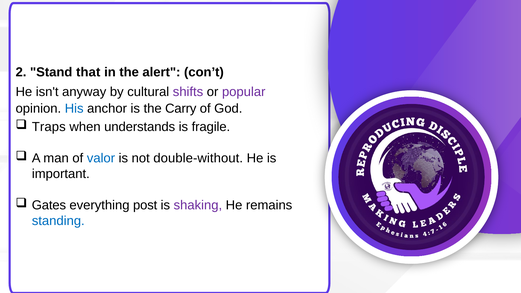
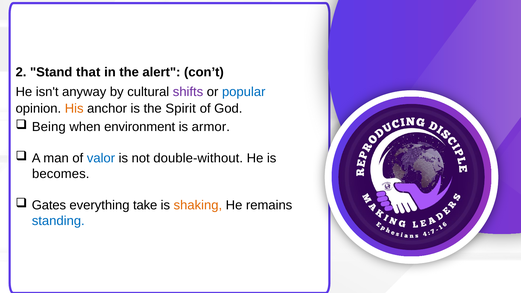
popular colour: purple -> blue
His colour: blue -> orange
Carry: Carry -> Spirit
Traps: Traps -> Being
understands: understands -> environment
fragile: fragile -> armor
important: important -> becomes
post: post -> take
shaking colour: purple -> orange
